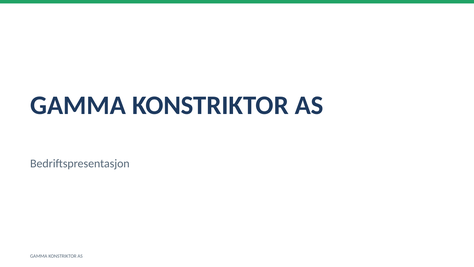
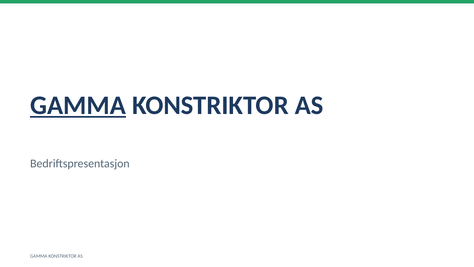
GAMMA at (78, 105) underline: none -> present
